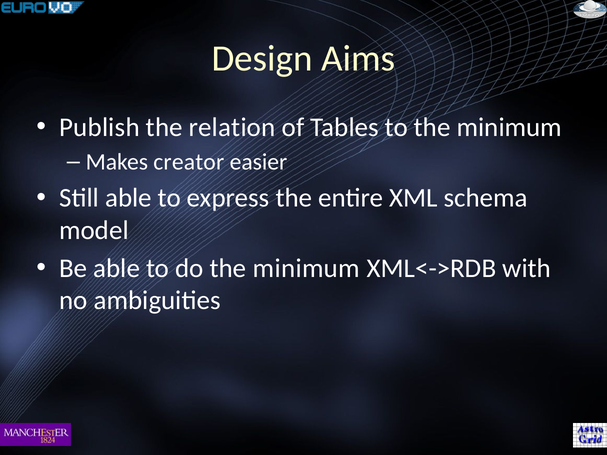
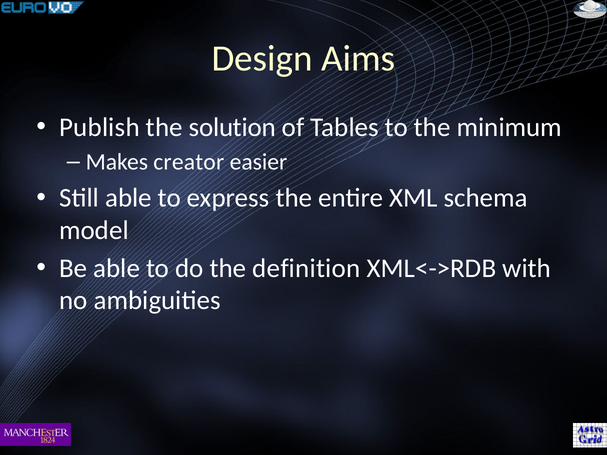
relation: relation -> solution
do the minimum: minimum -> definition
